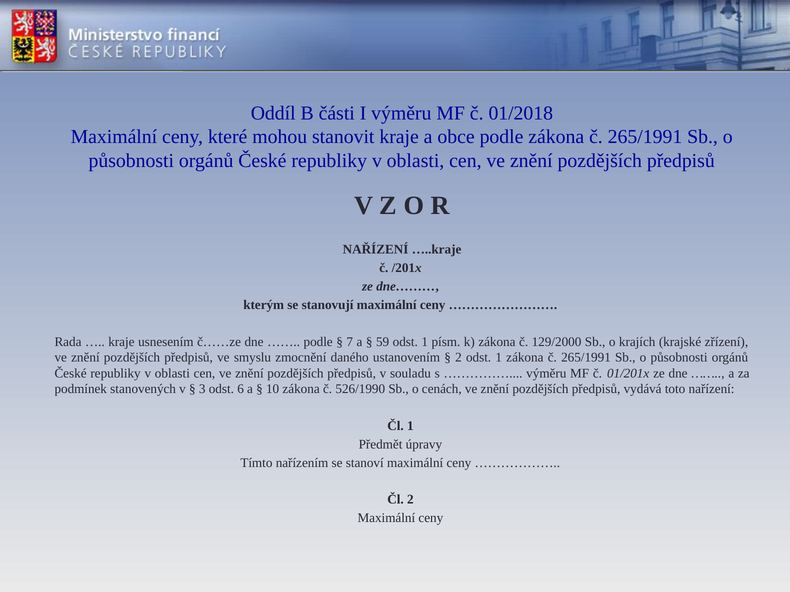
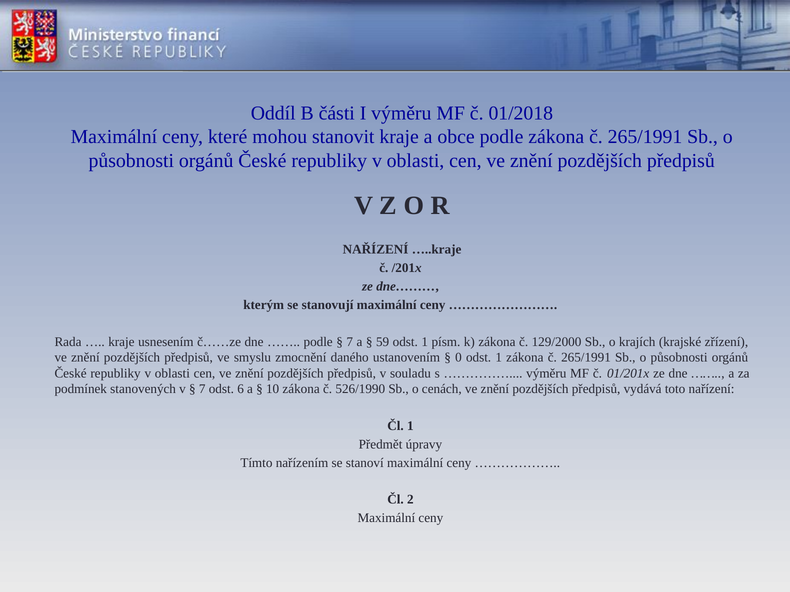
2 at (458, 358): 2 -> 0
3 at (202, 389): 3 -> 7
